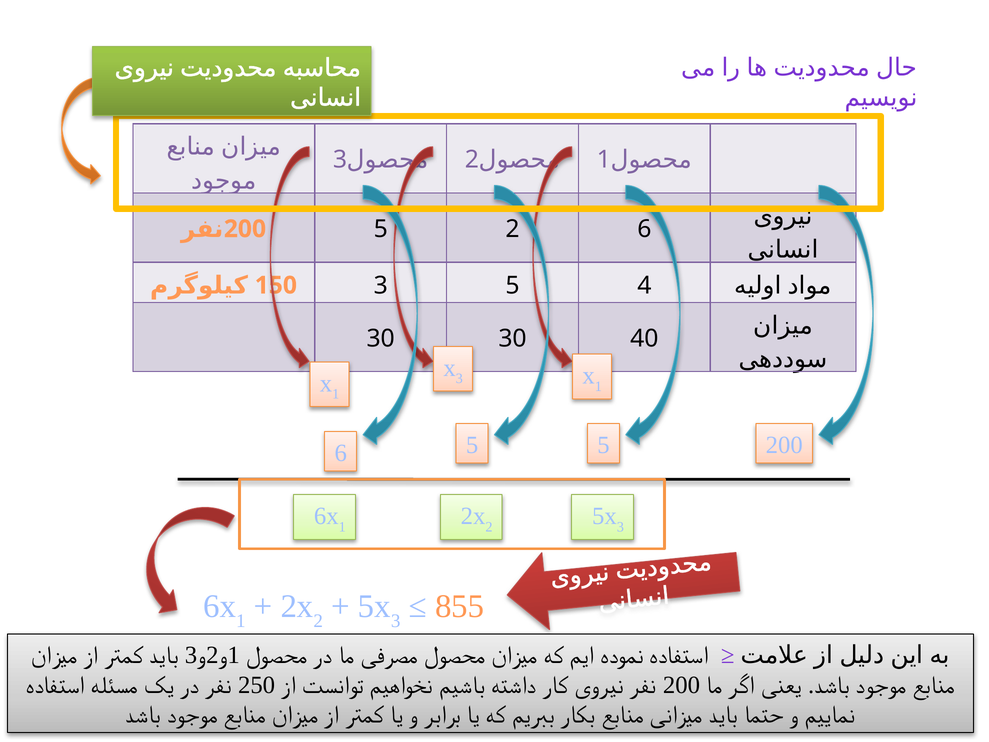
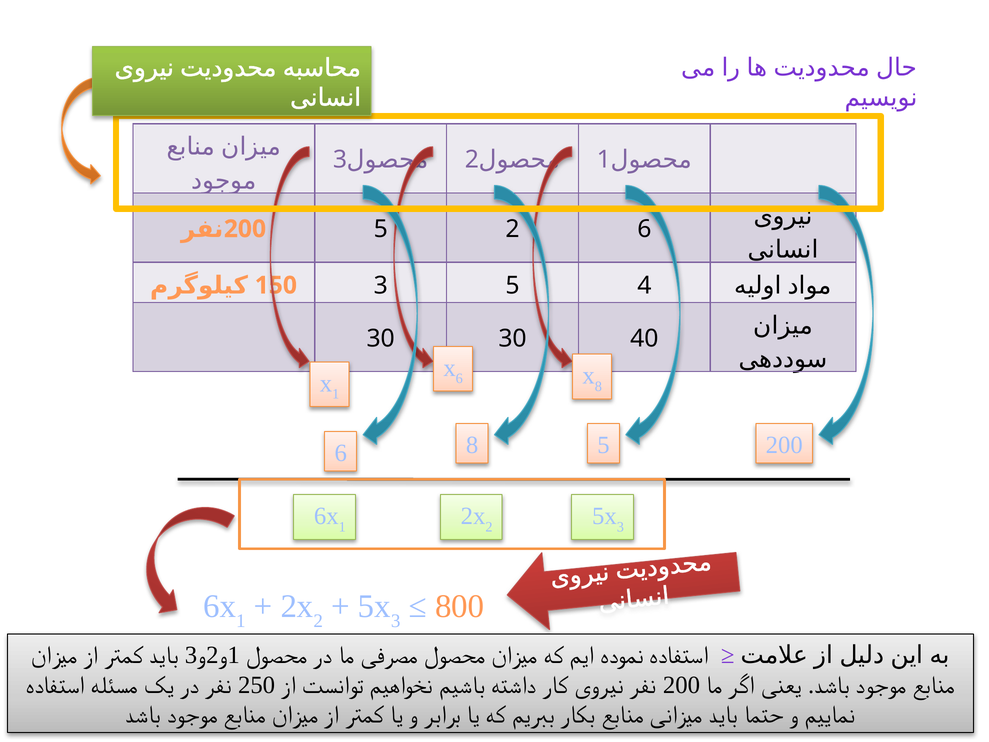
3 at (459, 379): 3 -> 6
1 at (598, 386): 1 -> 8
6 5: 5 -> 8
855: 855 -> 800
